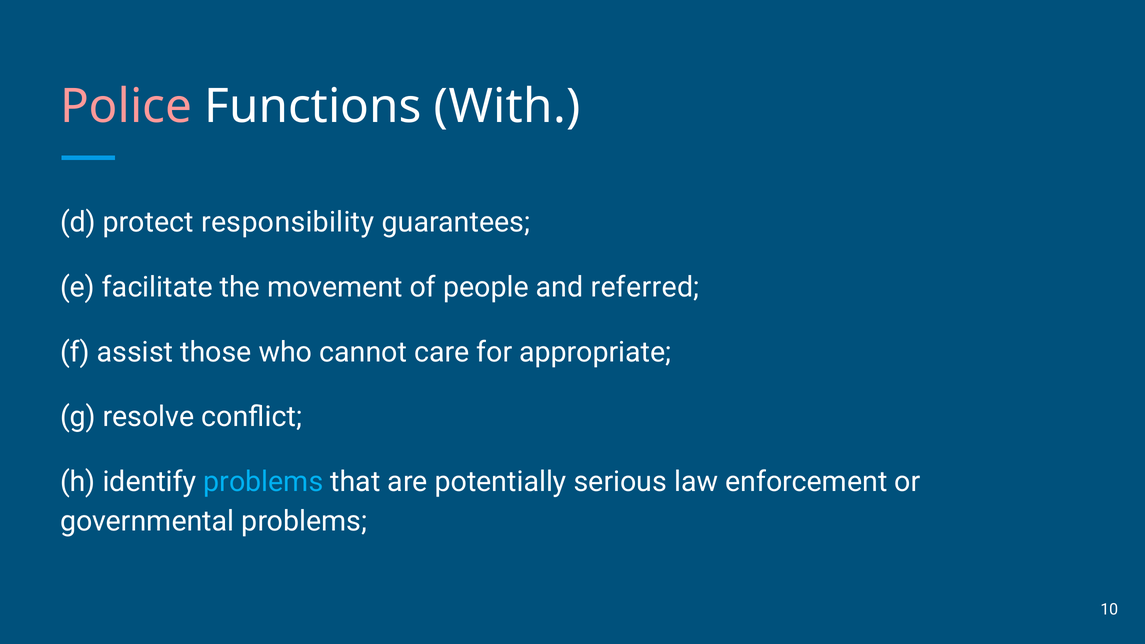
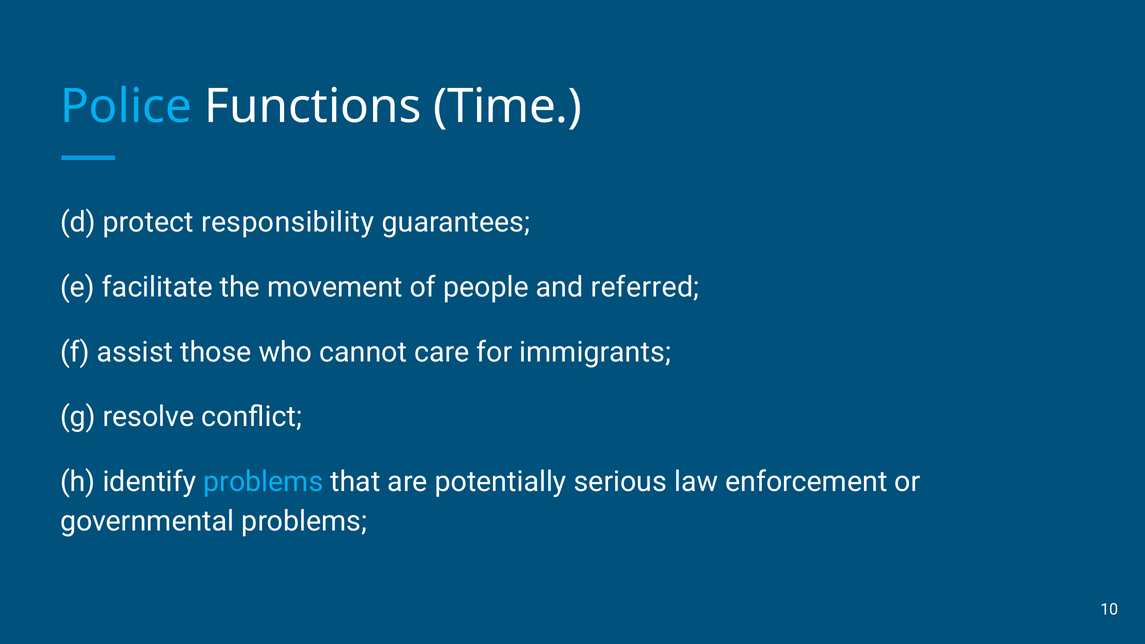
Police colour: pink -> light blue
With: With -> Time
appropriate: appropriate -> immigrants
